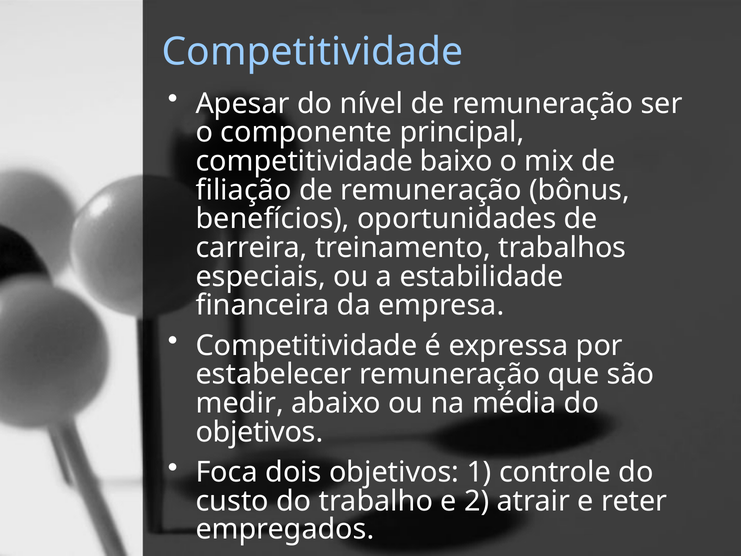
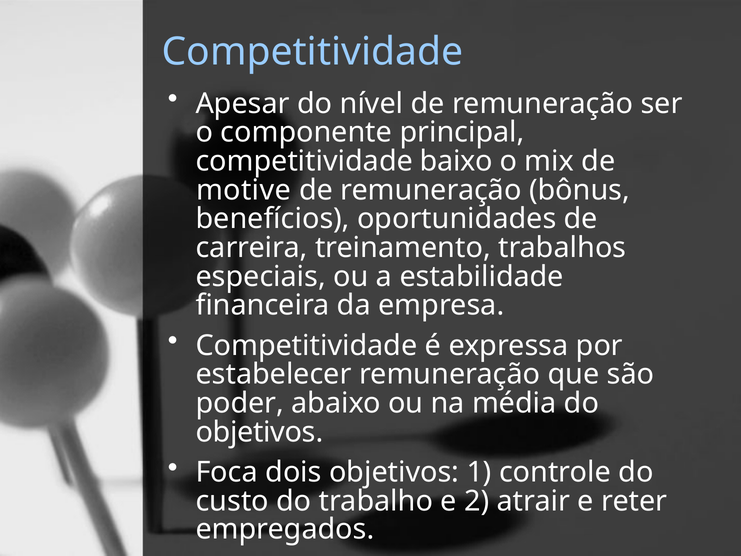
filiação: filiação -> motive
medir: medir -> poder
